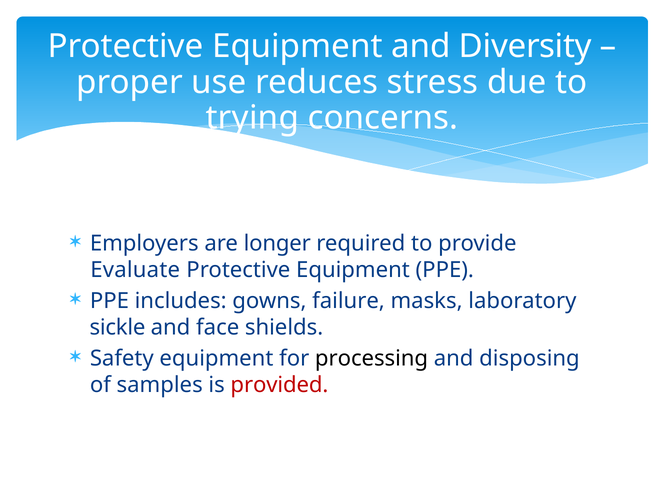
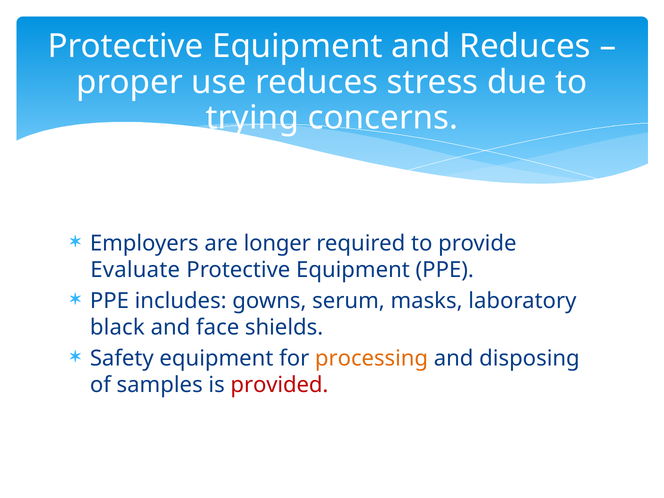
and Diversity: Diversity -> Reduces
failure: failure -> serum
sickle: sickle -> black
processing colour: black -> orange
